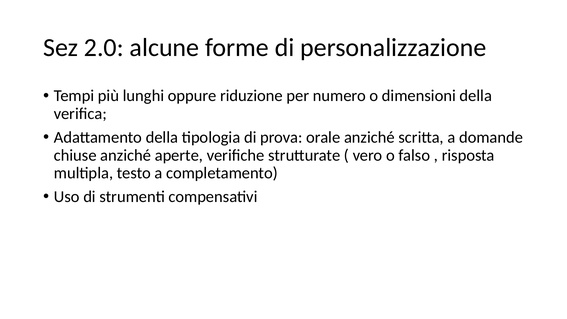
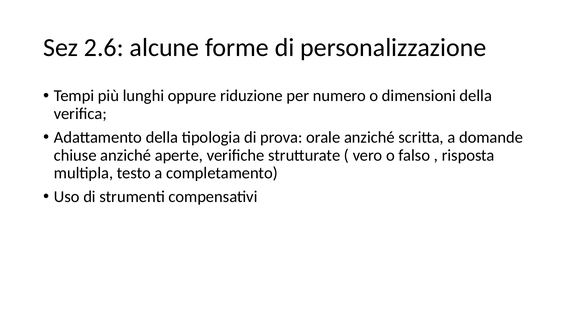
2.0: 2.0 -> 2.6
